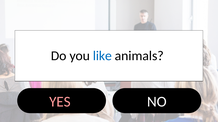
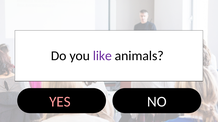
like colour: blue -> purple
